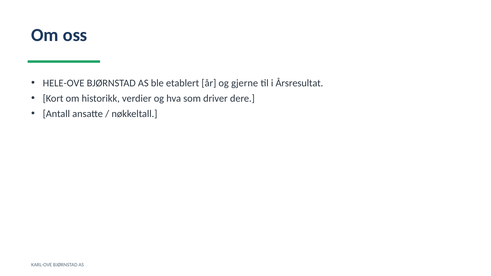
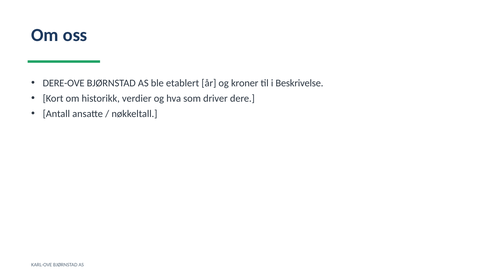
HELE-OVE: HELE-OVE -> DERE-OVE
gjerne: gjerne -> kroner
Årsresultat: Årsresultat -> Beskrivelse
